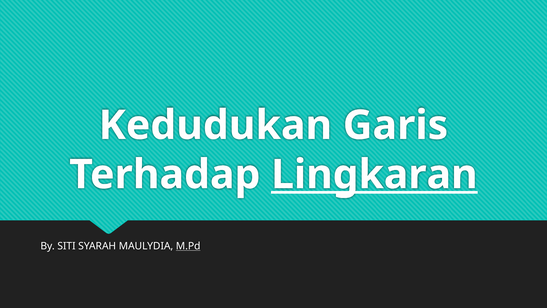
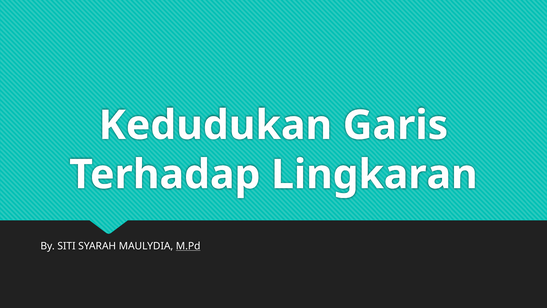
Lingkaran underline: present -> none
